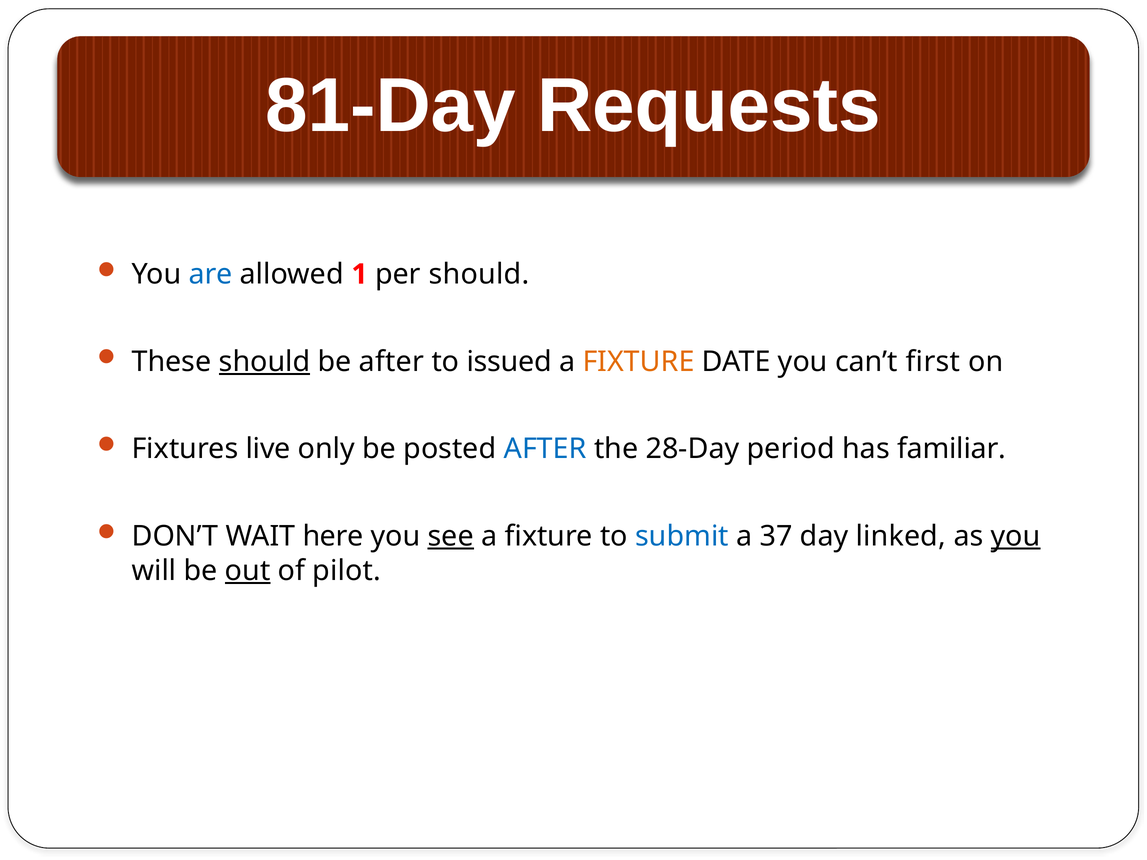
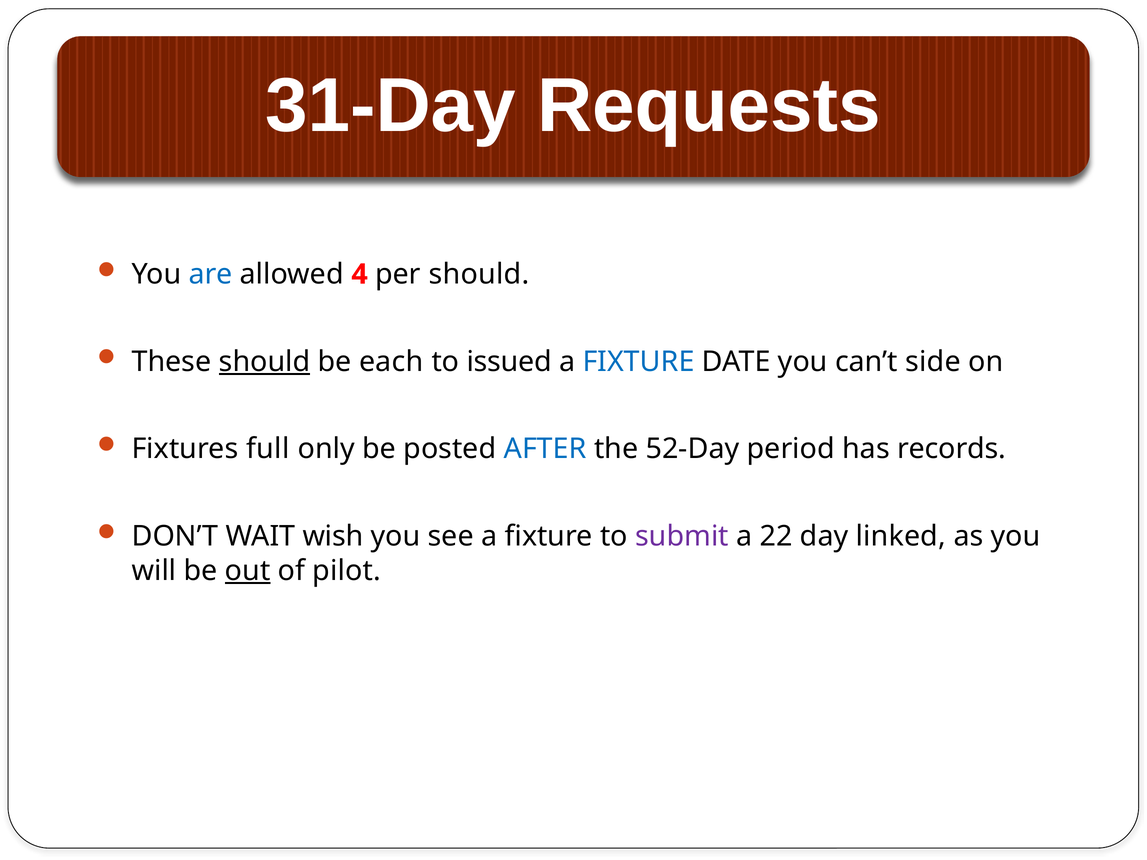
81-Day: 81-Day -> 31-Day
1: 1 -> 4
be after: after -> each
FIXTURE at (639, 362) colour: orange -> blue
first: first -> side
live: live -> full
28-Day: 28-Day -> 52-Day
familiar: familiar -> records
here: here -> wish
see underline: present -> none
submit colour: blue -> purple
37: 37 -> 22
you at (1016, 536) underline: present -> none
